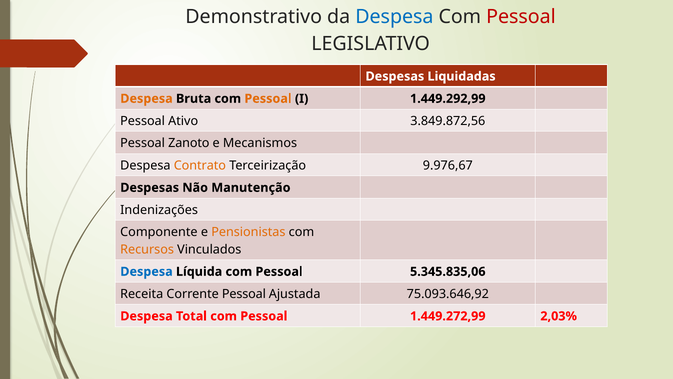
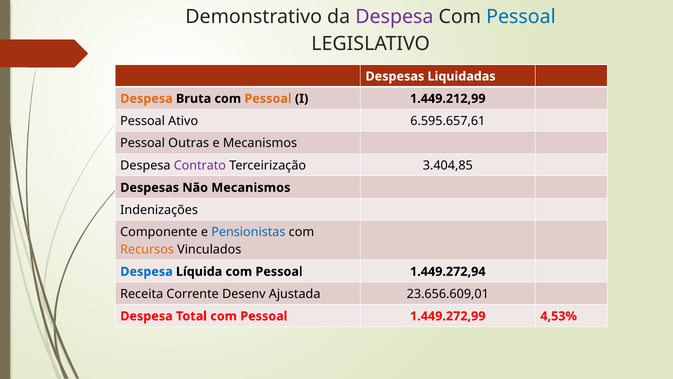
Despesa at (394, 17) colour: blue -> purple
Pessoal at (521, 17) colour: red -> blue
1.449.292,99: 1.449.292,99 -> 1.449.212,99
3.849.872,56: 3.849.872,56 -> 6.595.657,61
Zanoto: Zanoto -> Outras
Contrato colour: orange -> purple
9.976,67: 9.976,67 -> 3.404,85
Não Manutenção: Manutenção -> Mecanismos
Pensionistas colour: orange -> blue
5.345.835,06: 5.345.835,06 -> 1.449.272,94
Corrente Pessoal: Pessoal -> Desenv
75.093.646,92: 75.093.646,92 -> 23.656.609,01
2,03%: 2,03% -> 4,53%
